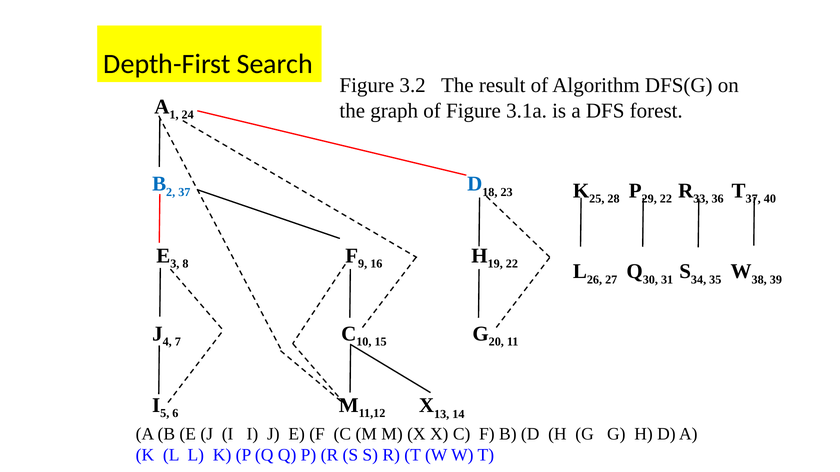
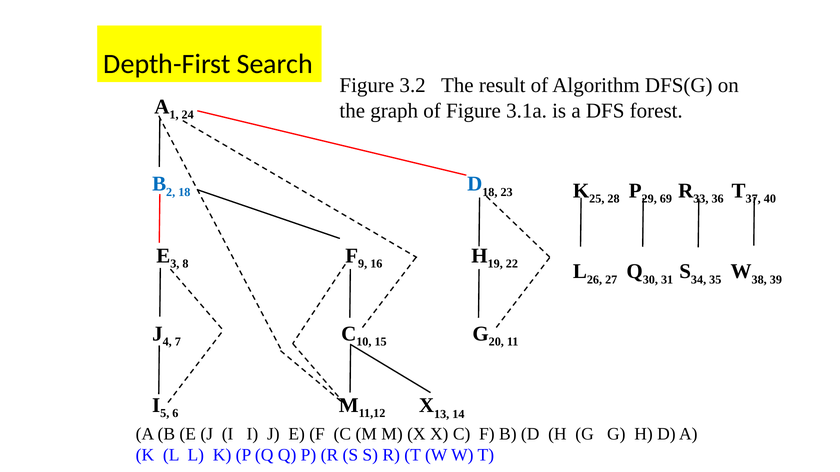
37 at (184, 192): 37 -> 18
22 at (666, 199): 22 -> 69
